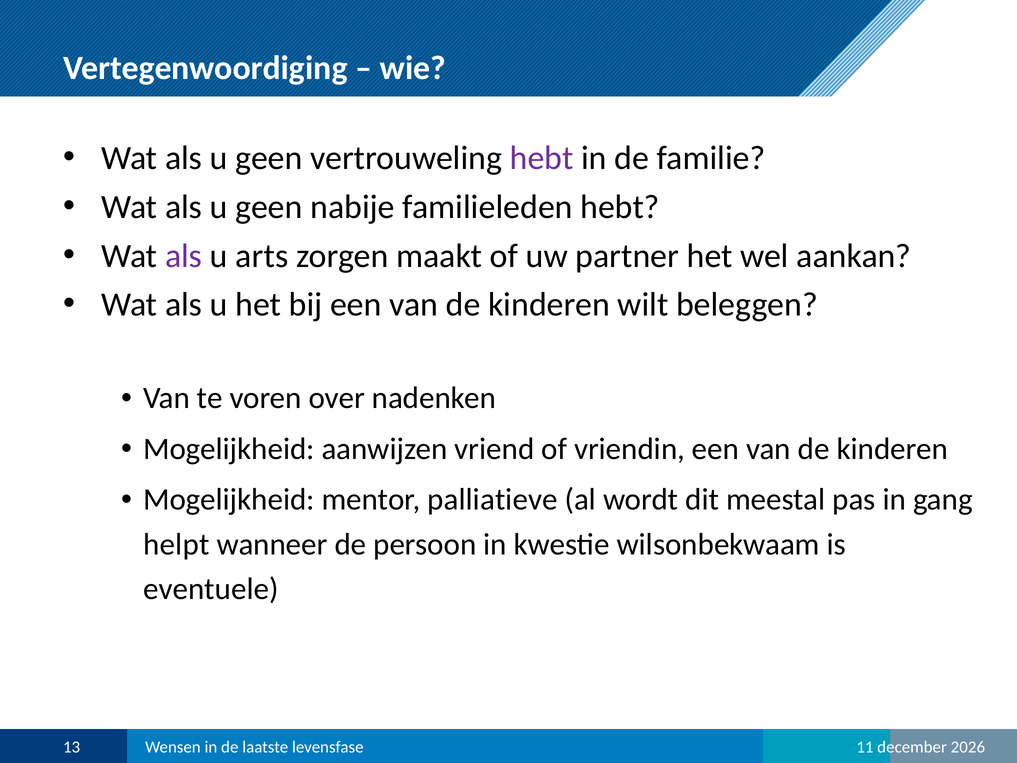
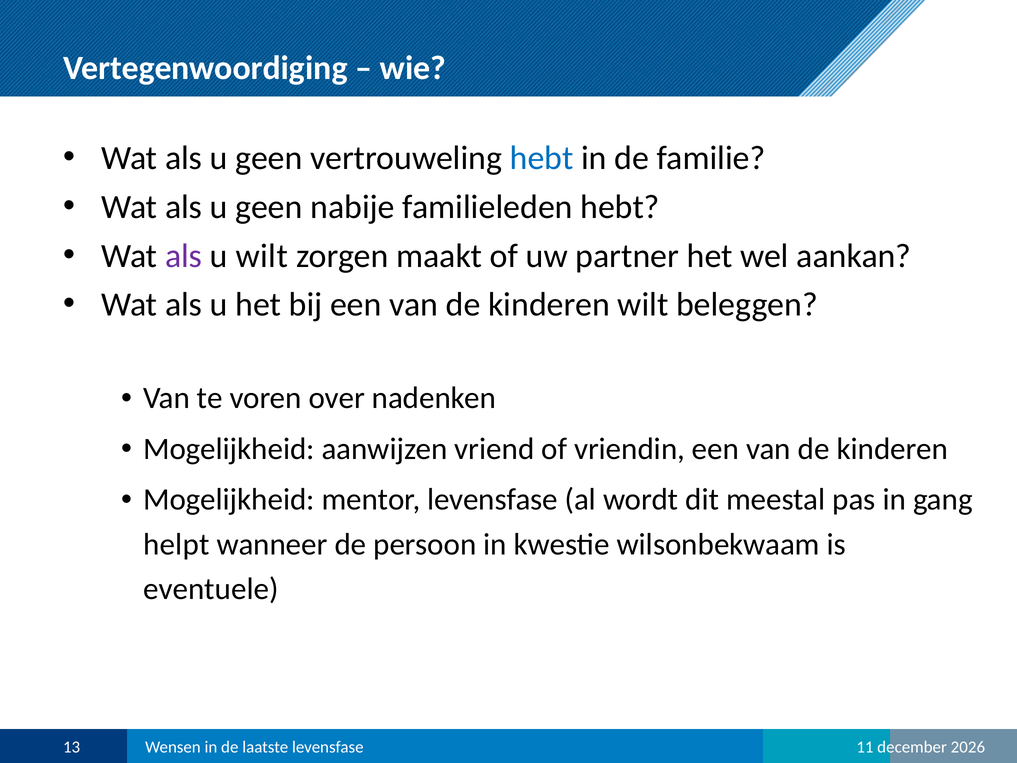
hebt at (542, 158) colour: purple -> blue
u arts: arts -> wilt
mentor palliatieve: palliatieve -> levensfase
